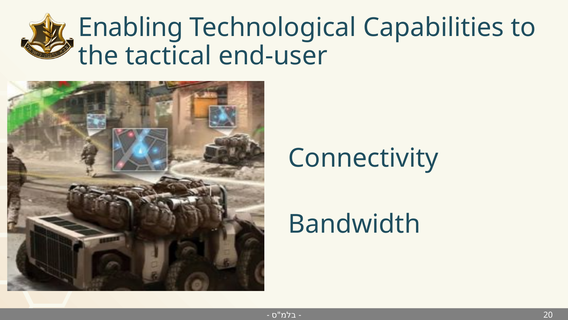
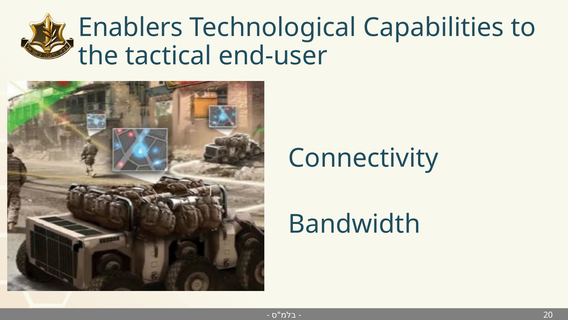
Enabling: Enabling -> Enablers
